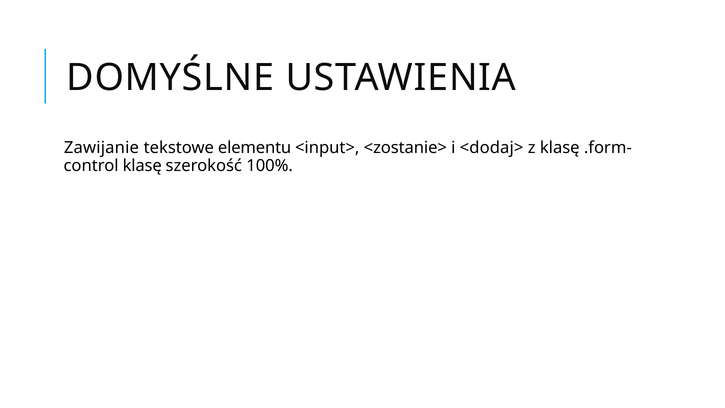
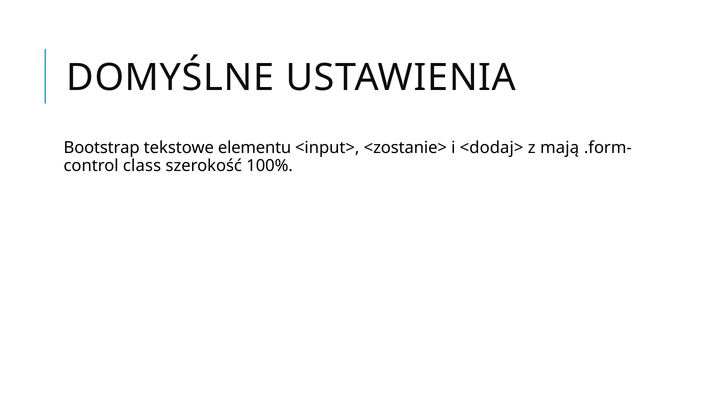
Zawijanie: Zawijanie -> Bootstrap
z klasę: klasę -> mają
klasę at (142, 165): klasę -> class
